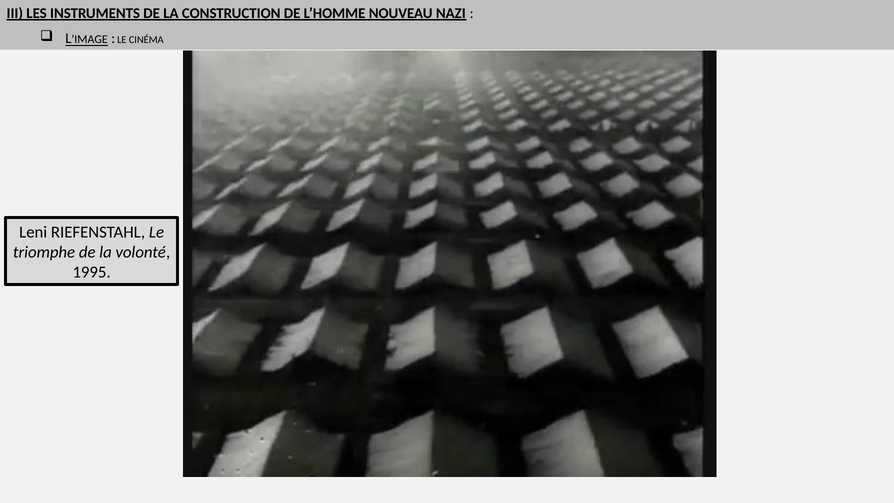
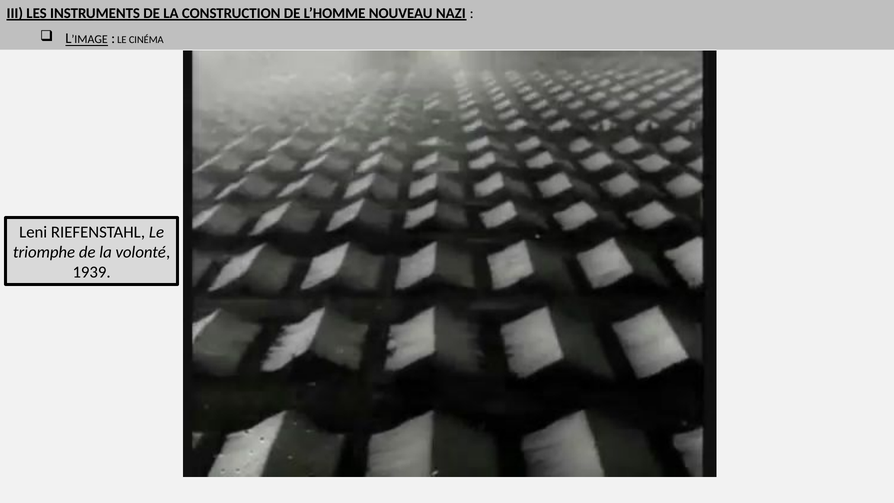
1995: 1995 -> 1939
